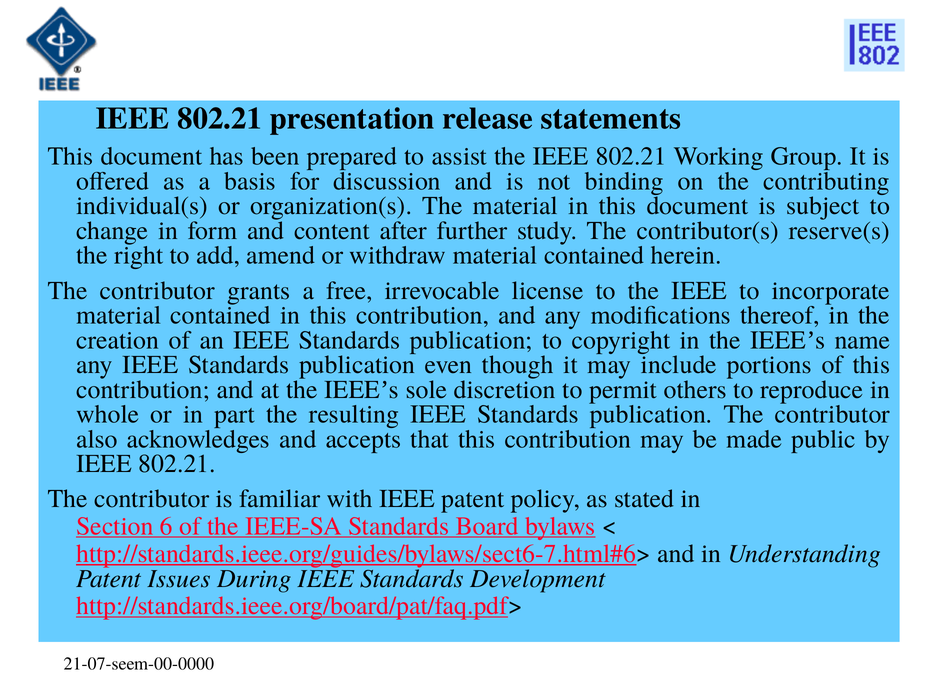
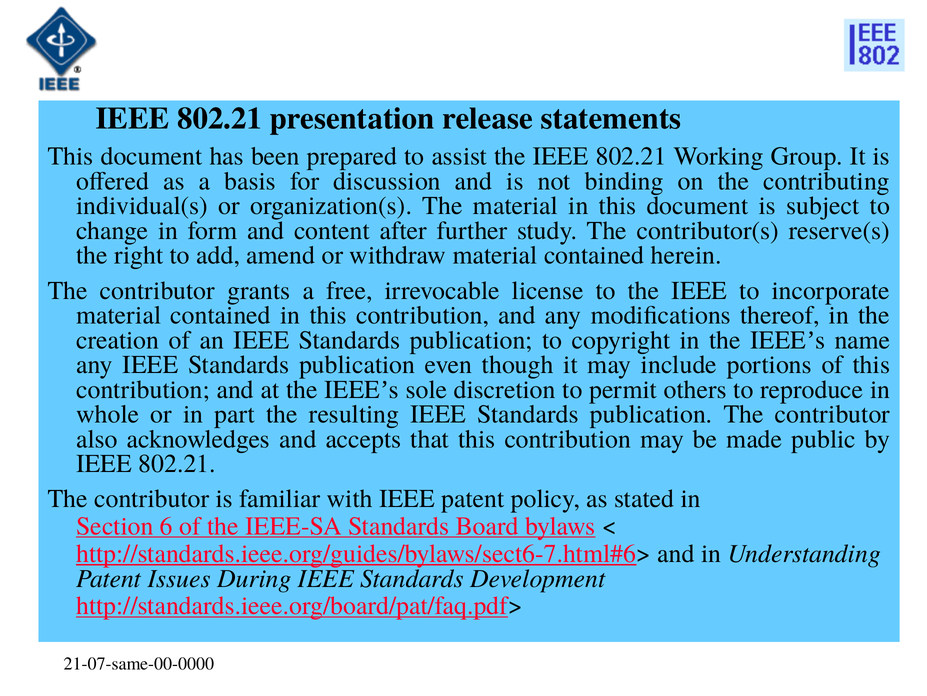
21-07-seem-00-0000: 21-07-seem-00-0000 -> 21-07-same-00-0000
